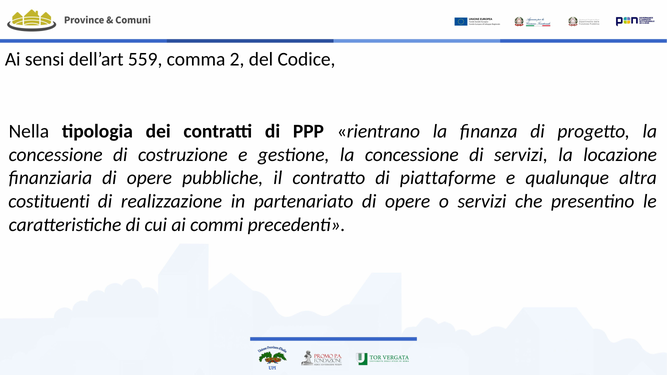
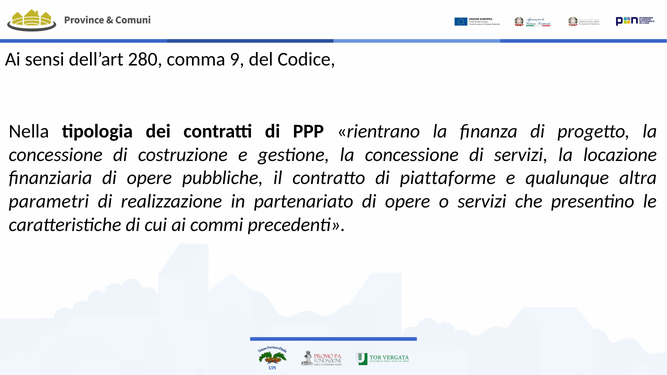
559: 559 -> 280
2: 2 -> 9
costituenti: costituenti -> parametri
